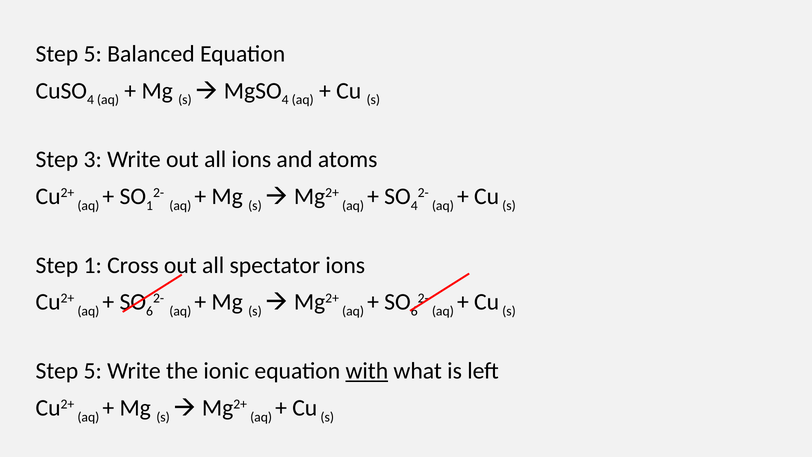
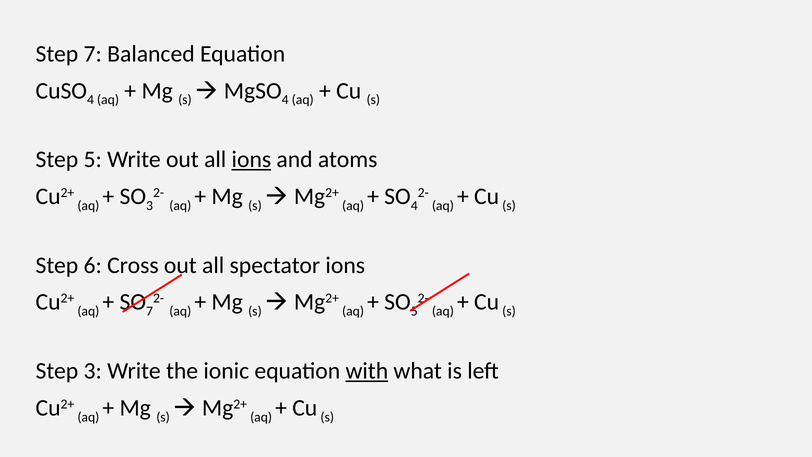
5 at (93, 54): 5 -> 7
Step 3: 3 -> 5
ions at (251, 159) underline: none -> present
1 at (150, 206): 1 -> 3
Step 1: 1 -> 6
6 at (150, 311): 6 -> 7
6 at (414, 311): 6 -> 5
5 at (93, 371): 5 -> 3
